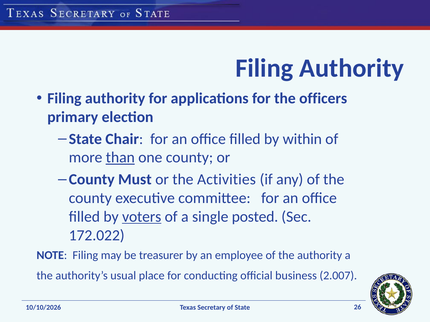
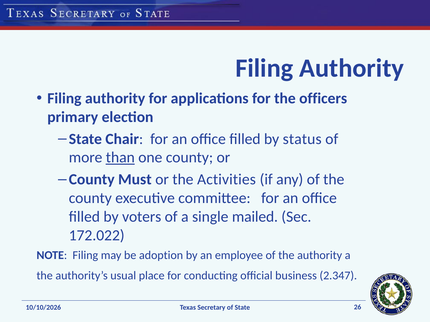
within: within -> status
voters underline: present -> none
posted: posted -> mailed
treasurer: treasurer -> adoption
2.007: 2.007 -> 2.347
